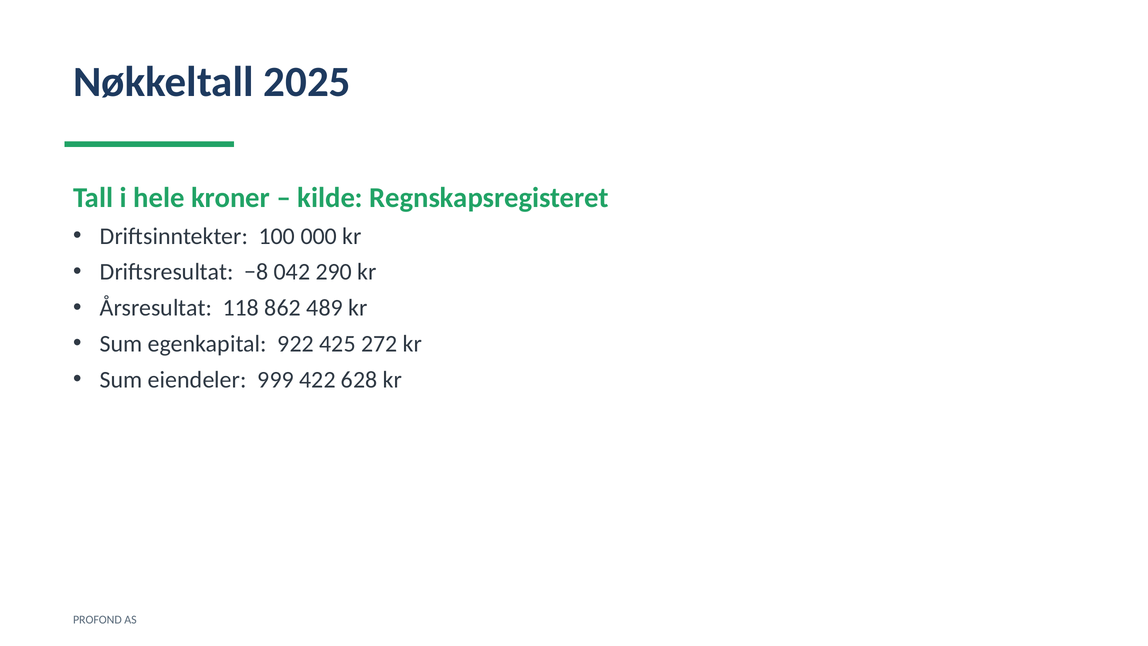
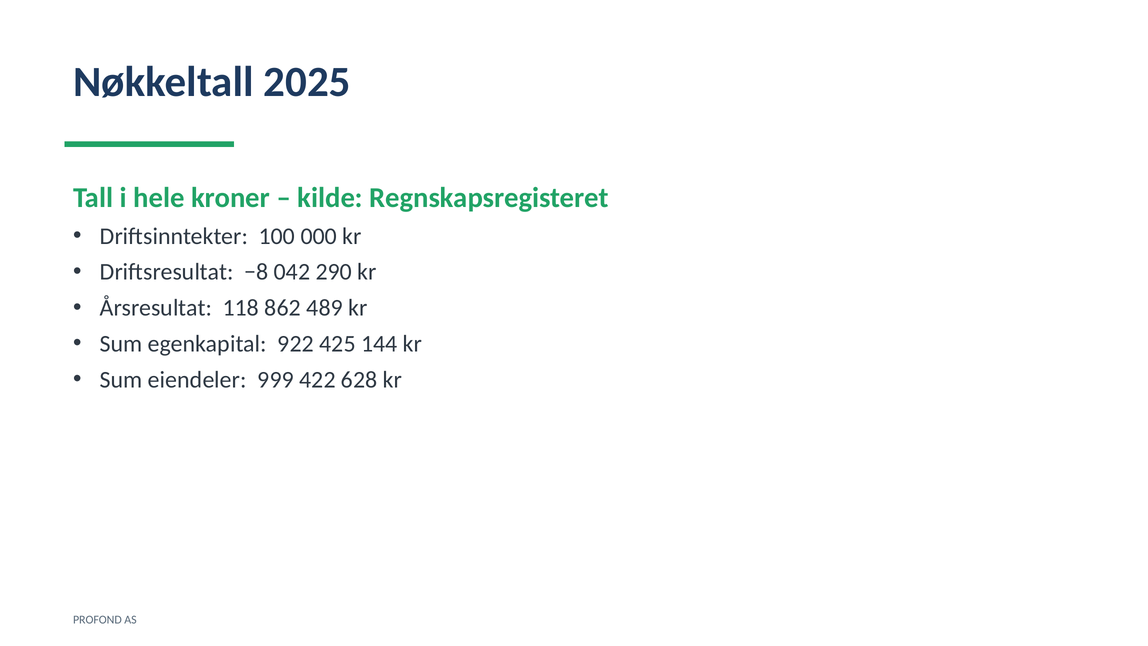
272: 272 -> 144
